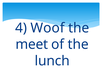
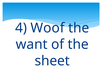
meet: meet -> want
lunch: lunch -> sheet
